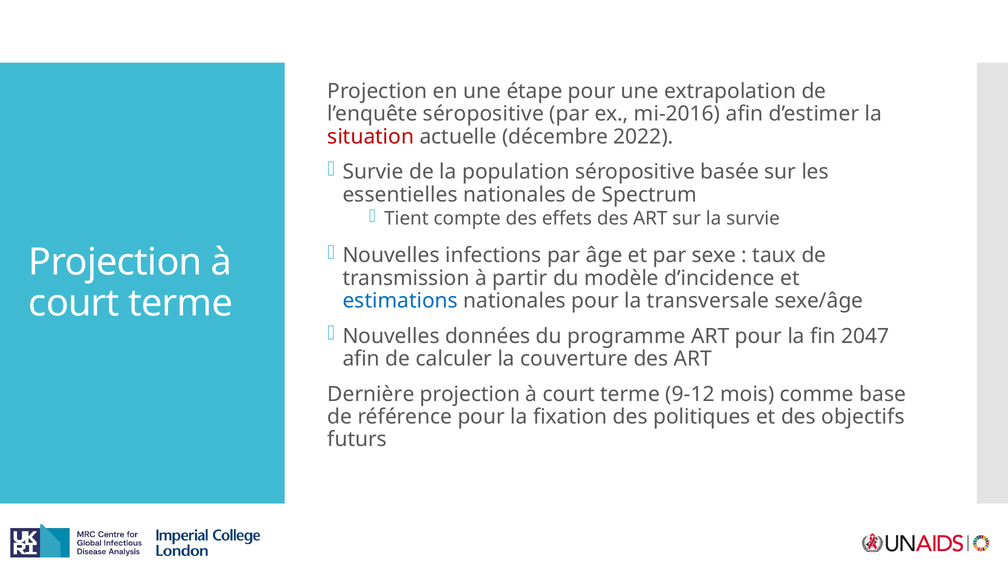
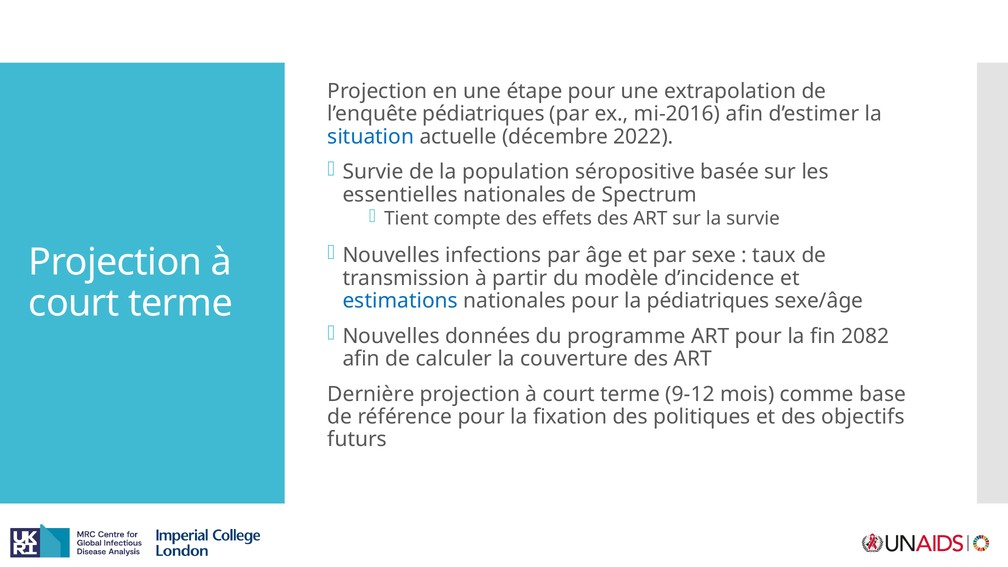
l’enquête séropositive: séropositive -> pédiatriques
situation colour: red -> blue
la transversale: transversale -> pédiatriques
2047: 2047 -> 2082
